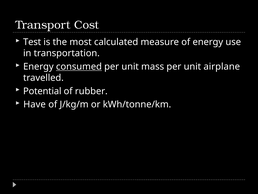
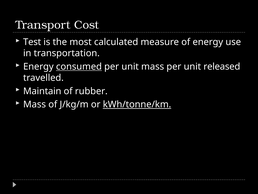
airplane: airplane -> released
Potential: Potential -> Maintain
Have at (35, 104): Have -> Mass
kWh/tonne/km underline: none -> present
